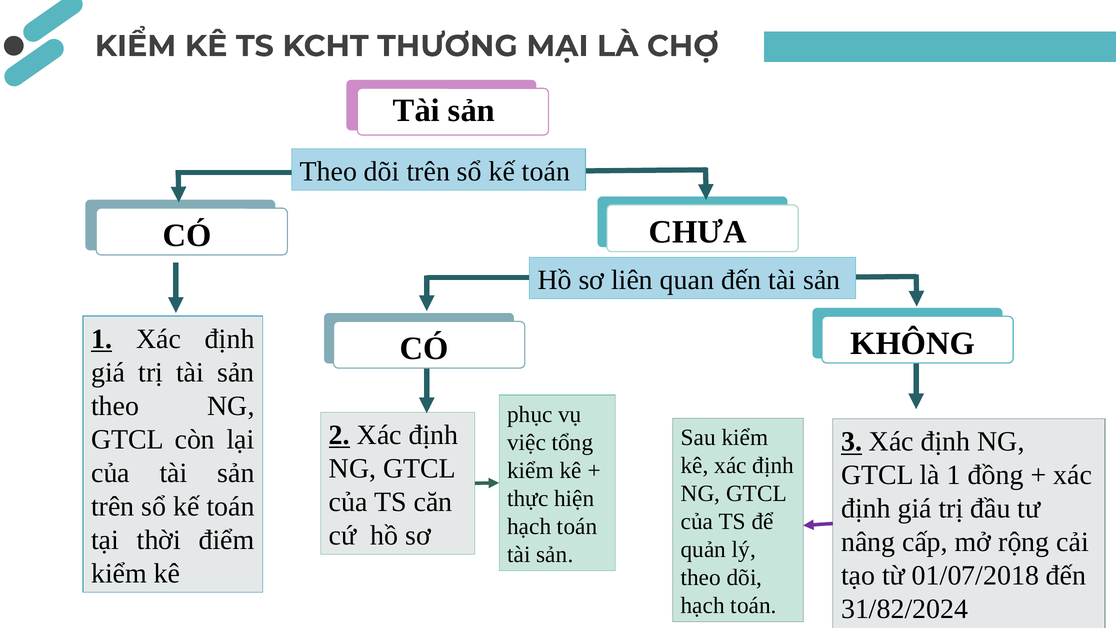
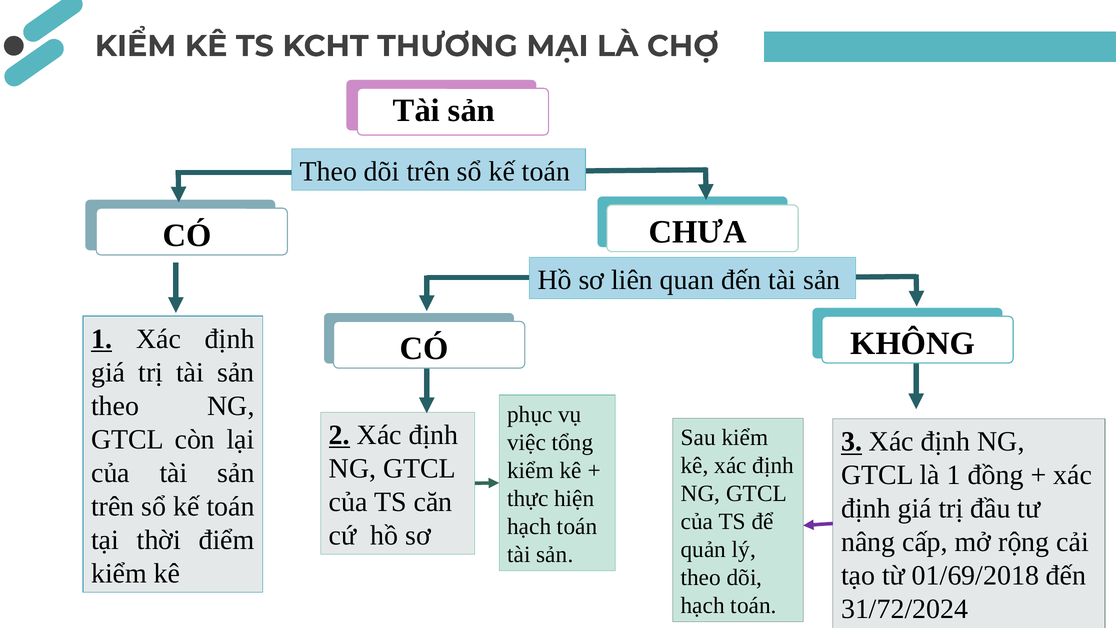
01/07/2018: 01/07/2018 -> 01/69/2018
31/82/2024: 31/82/2024 -> 31/72/2024
